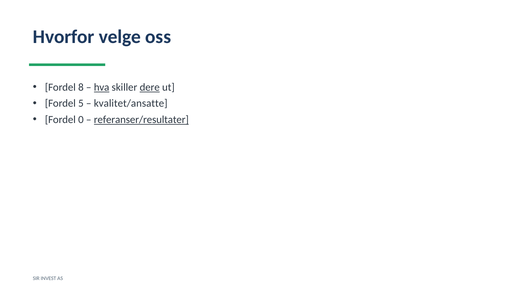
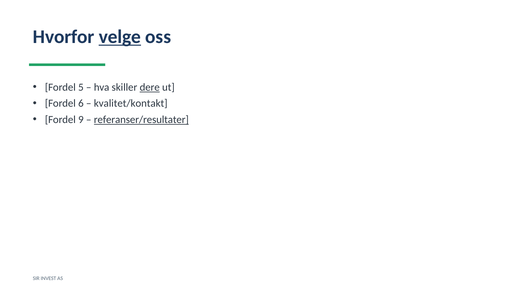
velge underline: none -> present
8: 8 -> 5
hva underline: present -> none
5: 5 -> 6
kvalitet/ansatte: kvalitet/ansatte -> kvalitet/kontakt
0: 0 -> 9
